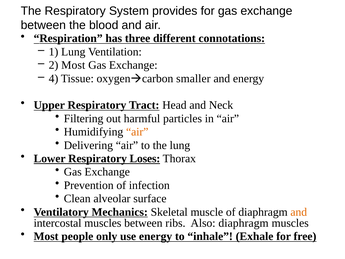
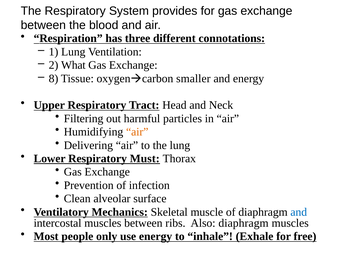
2 Most: Most -> What
4: 4 -> 8
Loses: Loses -> Must
and at (299, 212) colour: orange -> blue
